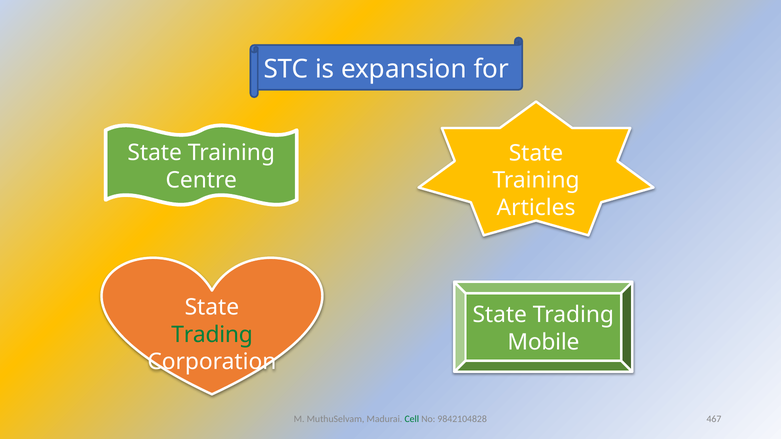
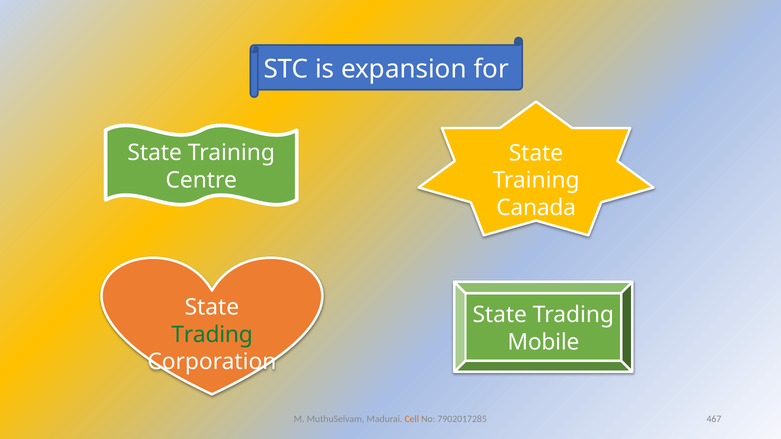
Articles: Articles -> Canada
Cell colour: green -> orange
9842104828: 9842104828 -> 7902017285
